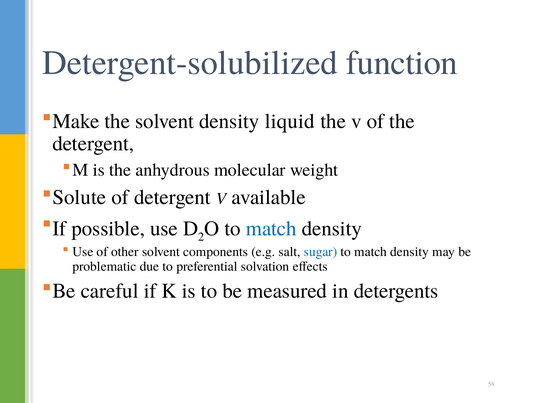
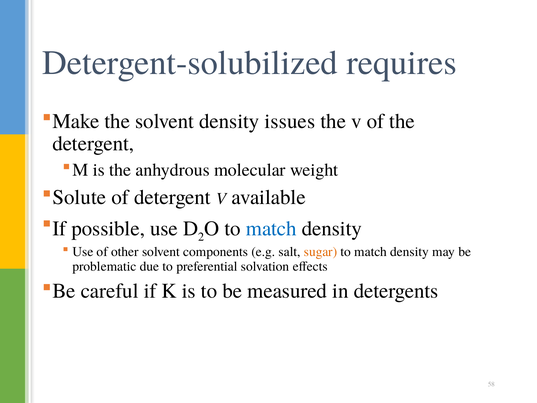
function: function -> requires
liquid: liquid -> issues
sugar colour: blue -> orange
